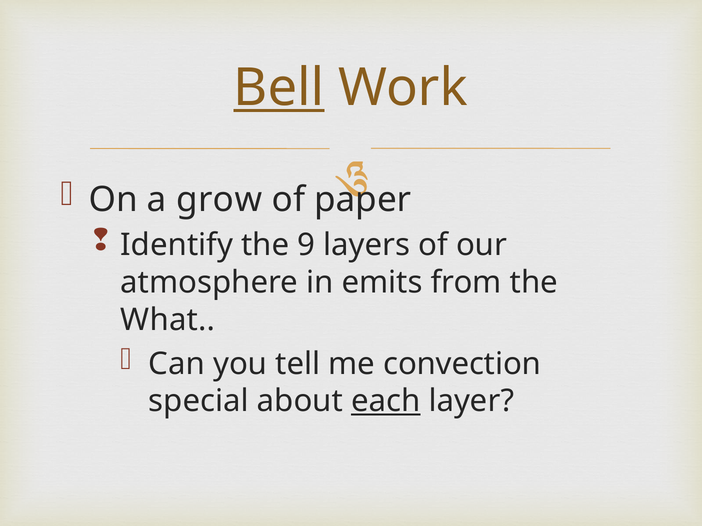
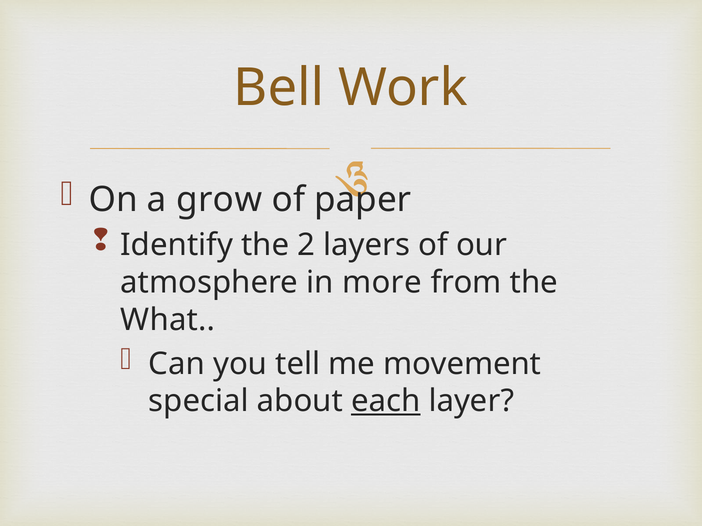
Bell underline: present -> none
9: 9 -> 2
emits: emits -> more
convection: convection -> movement
